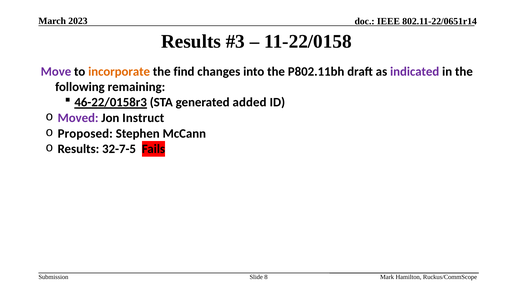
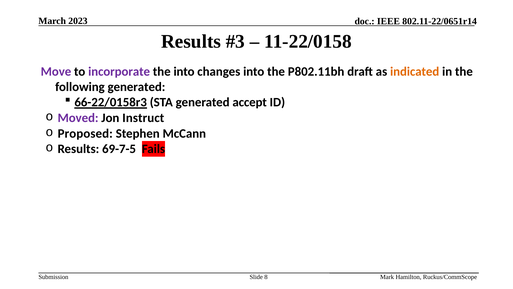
incorporate colour: orange -> purple
the find: find -> into
indicated colour: purple -> orange
following remaining: remaining -> generated
46-22/0158r3: 46-22/0158r3 -> 66-22/0158r3
added: added -> accept
32-7-5: 32-7-5 -> 69-7-5
